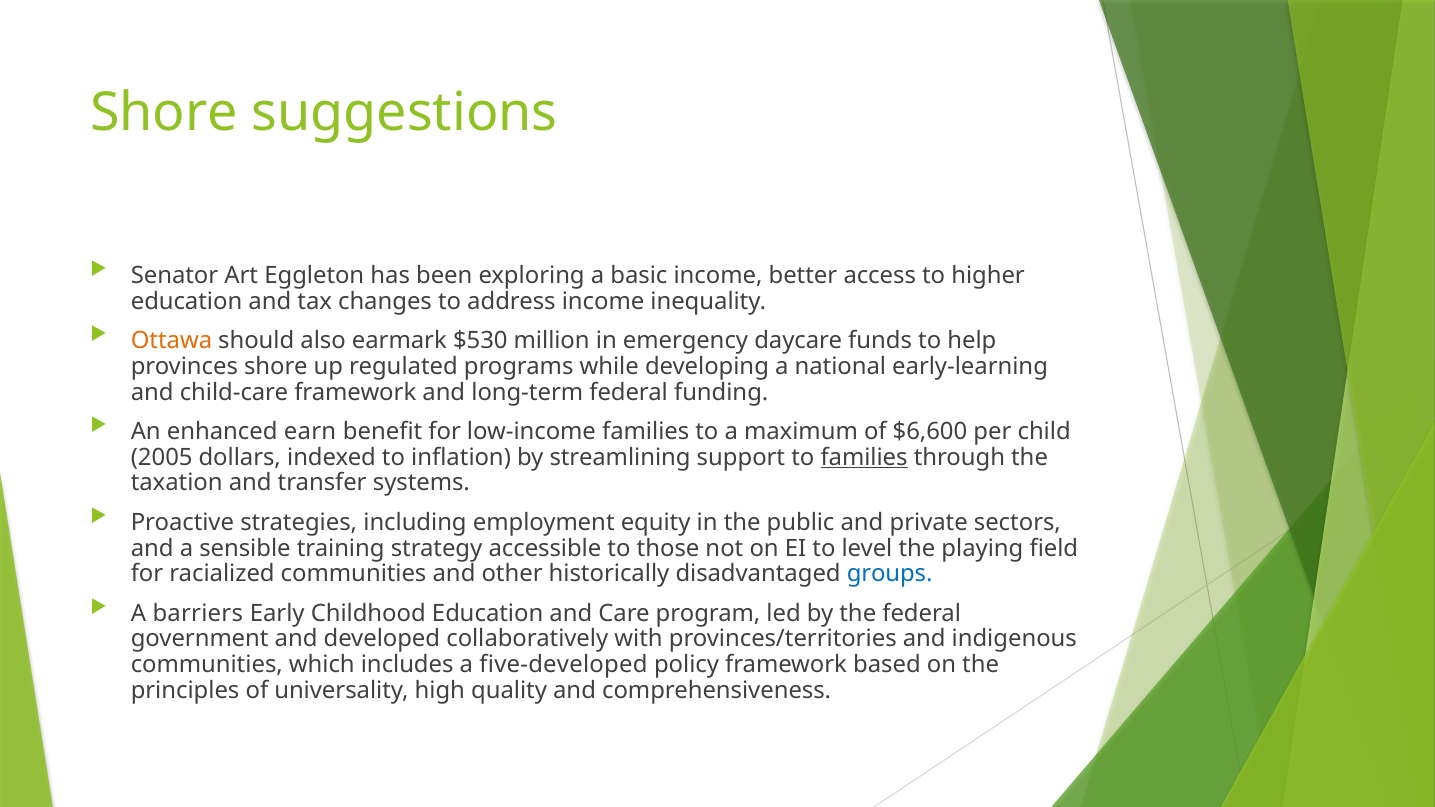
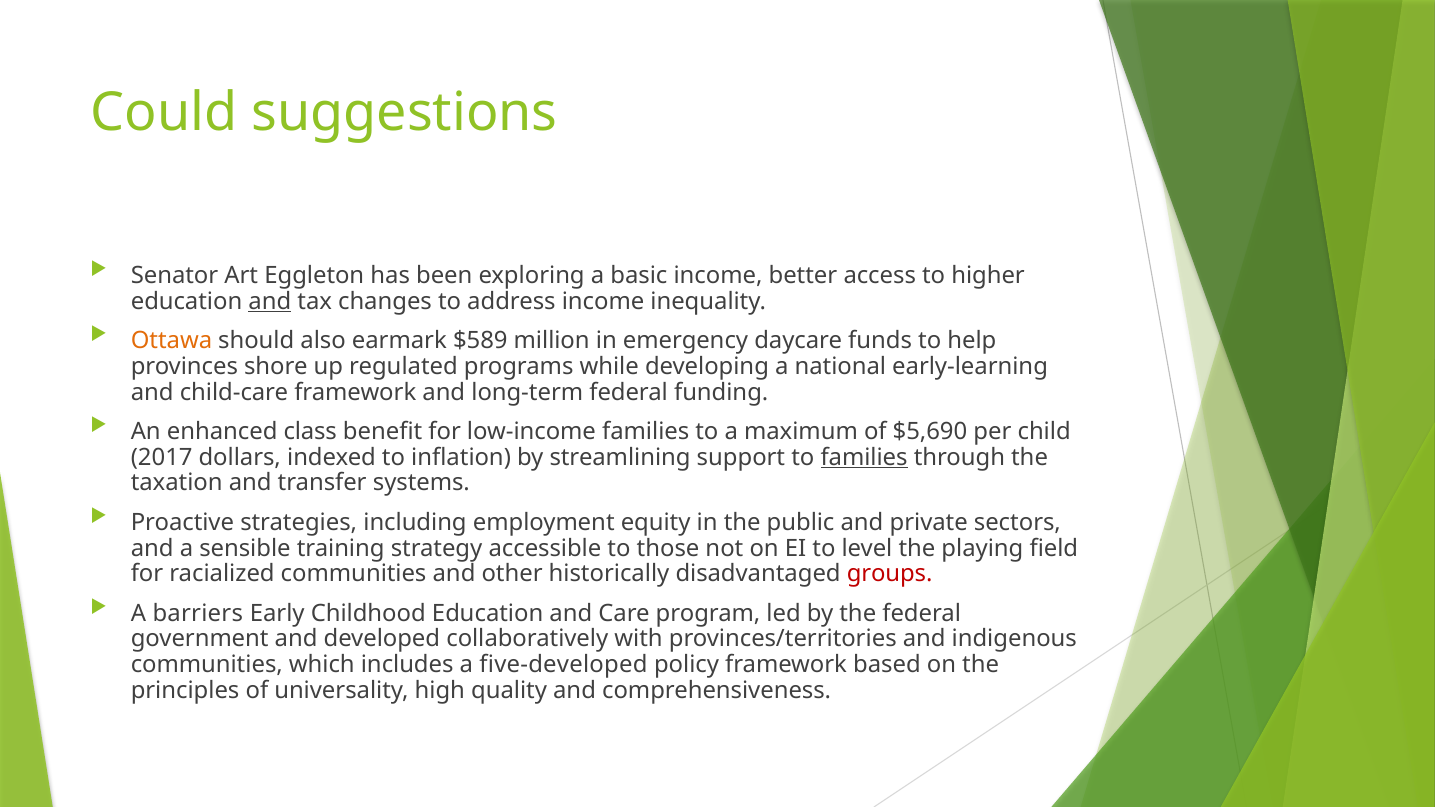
Shore at (164, 113): Shore -> Could
and at (270, 302) underline: none -> present
$530: $530 -> $589
earn: earn -> class
$6,600: $6,600 -> $5,690
2005: 2005 -> 2017
groups colour: blue -> red
